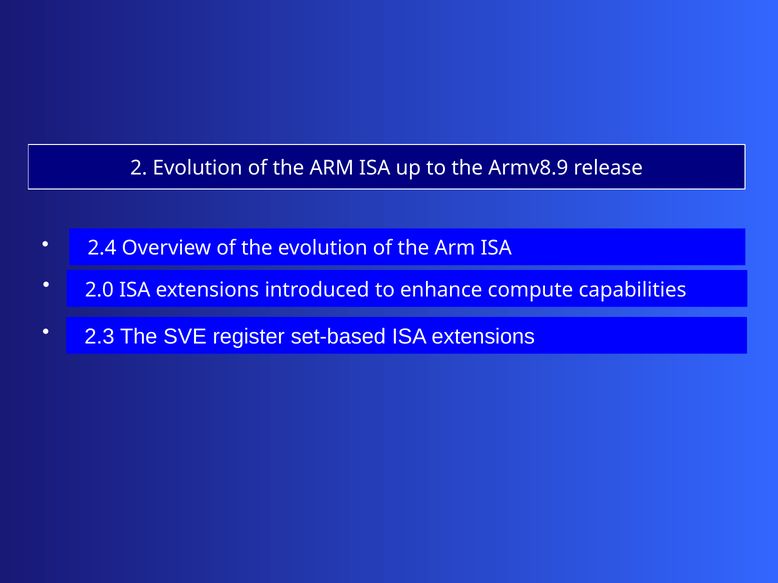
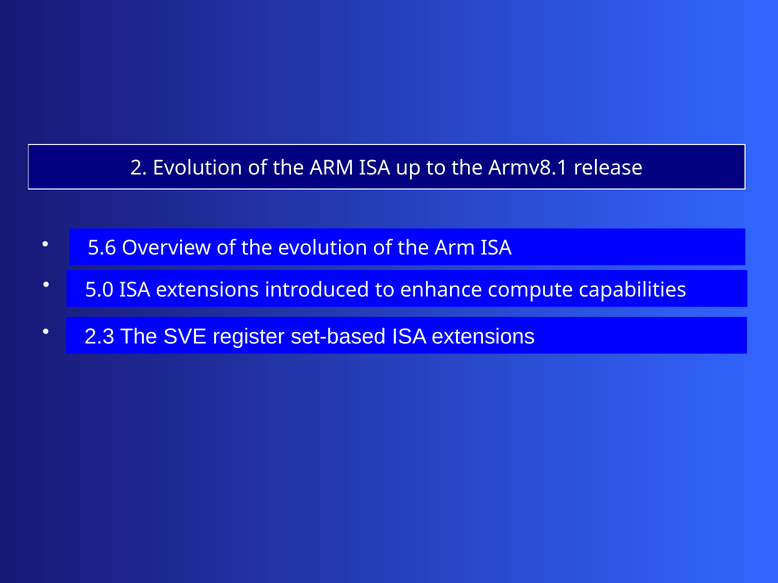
Armv8.9: Armv8.9 -> Armv8.1
2.4: 2.4 -> 5.6
2.0: 2.0 -> 5.0
